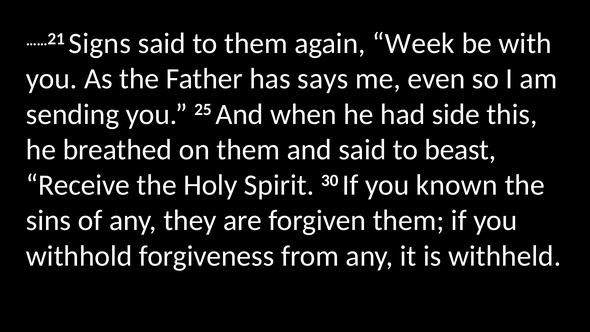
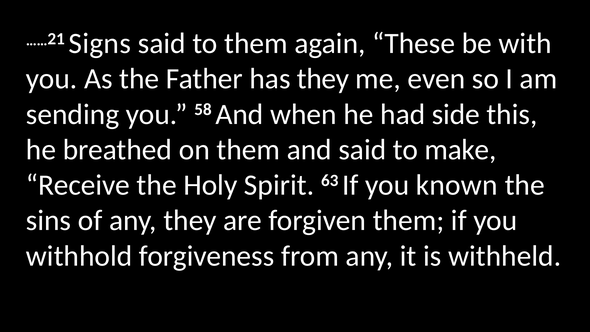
Week: Week -> These
has says: says -> they
25: 25 -> 58
beast: beast -> make
30: 30 -> 63
